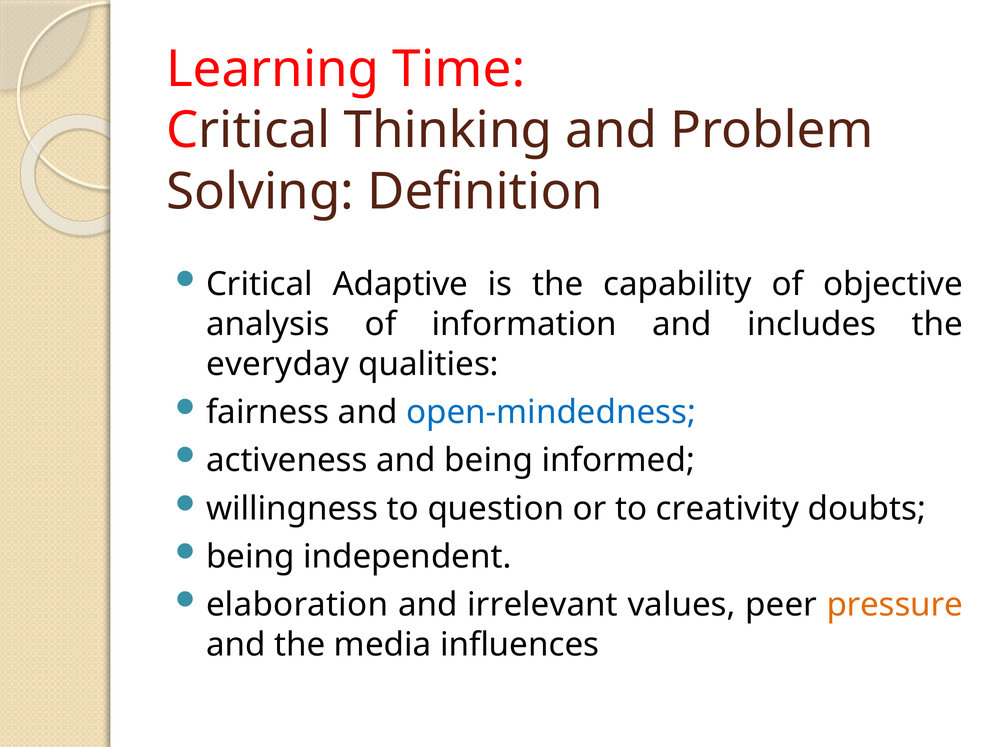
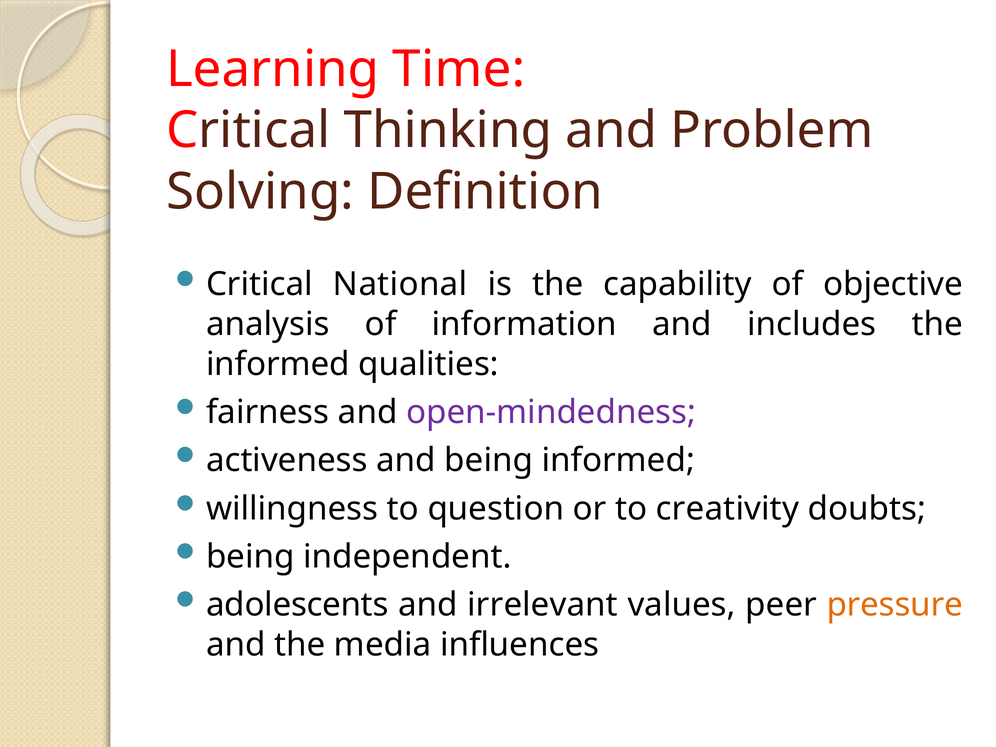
Adaptive: Adaptive -> National
everyday at (278, 364): everyday -> informed
open-mindedness colour: blue -> purple
elaboration: elaboration -> adolescents
